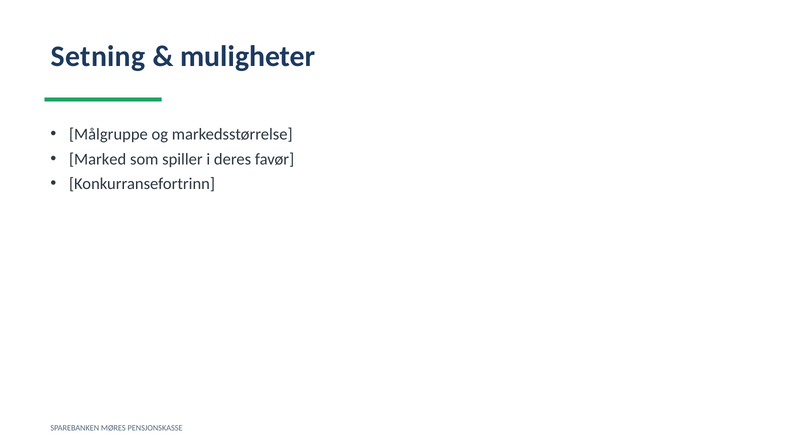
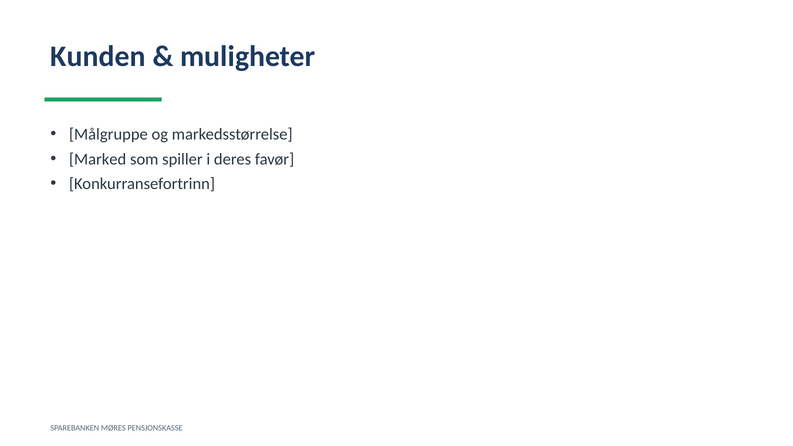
Setning: Setning -> Kunden
